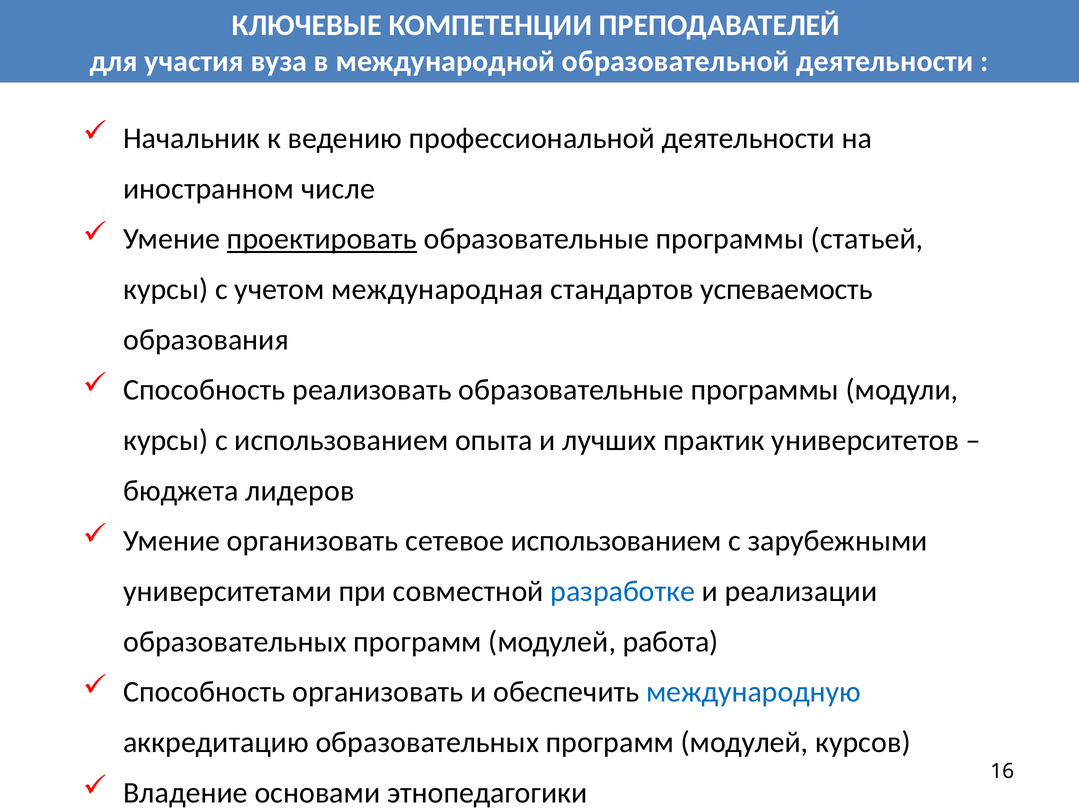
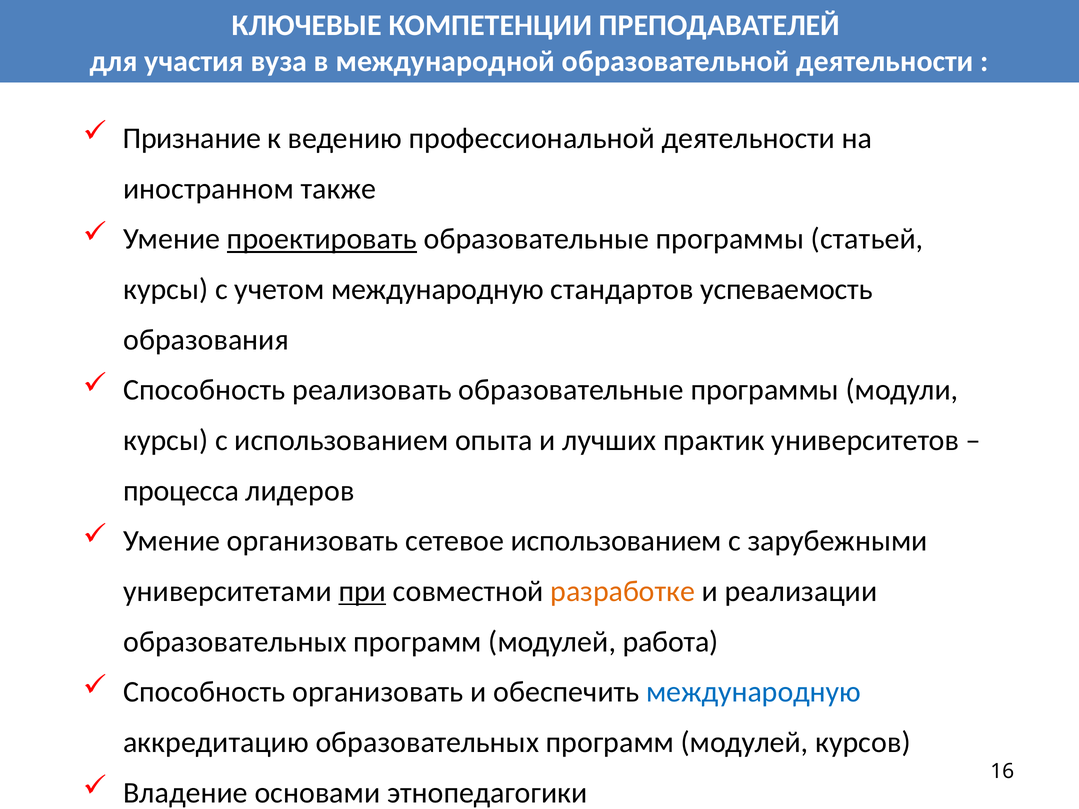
Начальник: Начальник -> Признание
числе: числе -> также
учетом международная: международная -> международную
бюджета: бюджета -> процесса
при underline: none -> present
разработке colour: blue -> orange
